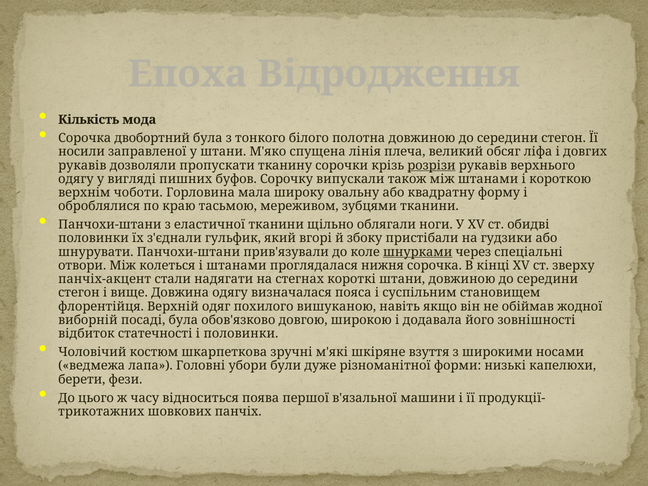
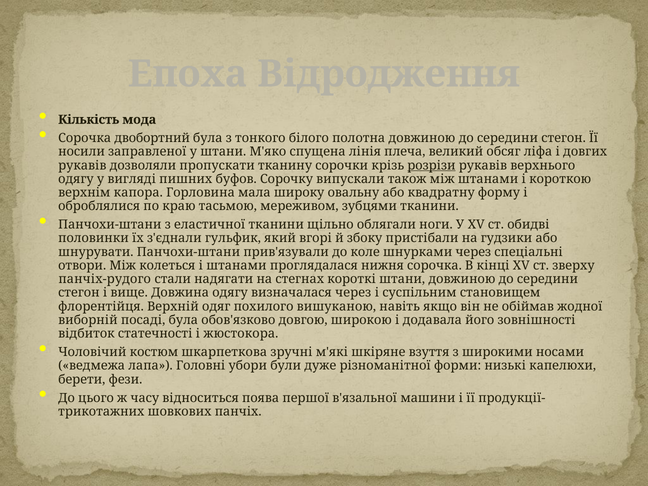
чоботи: чоботи -> капора
шнурками underline: present -> none
панчіх-акцент: панчіх-акцент -> панчіх-рудого
визначалася пояса: пояса -> через
і половинки: половинки -> жюстокора
